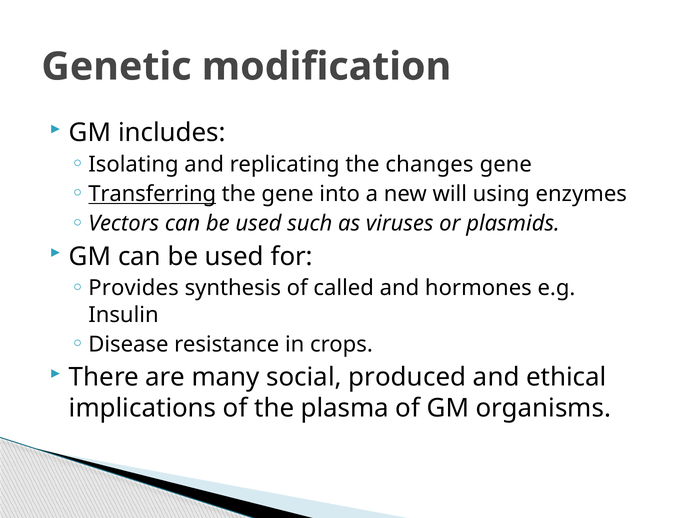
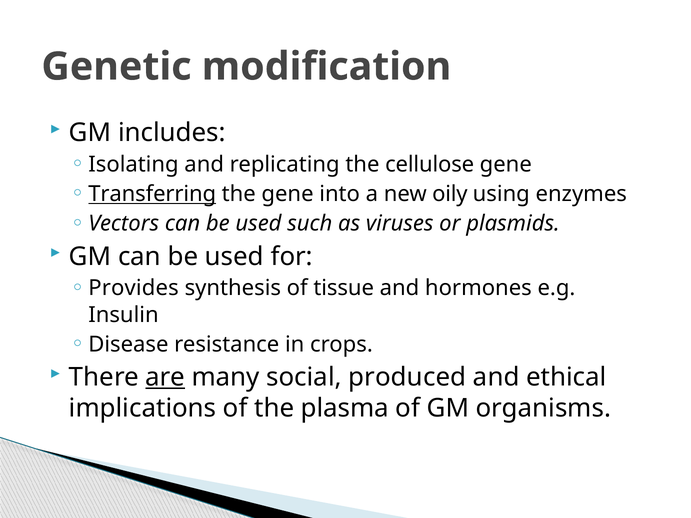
changes: changes -> cellulose
will: will -> oily
called: called -> tissue
are underline: none -> present
